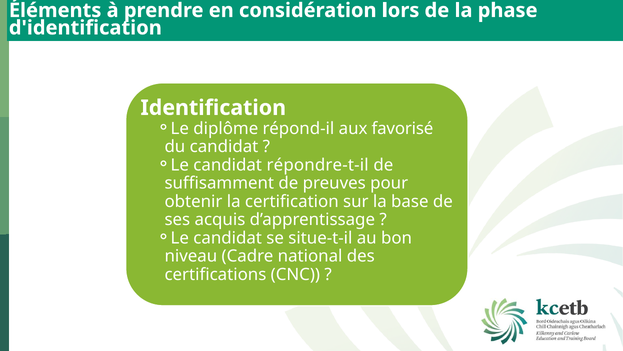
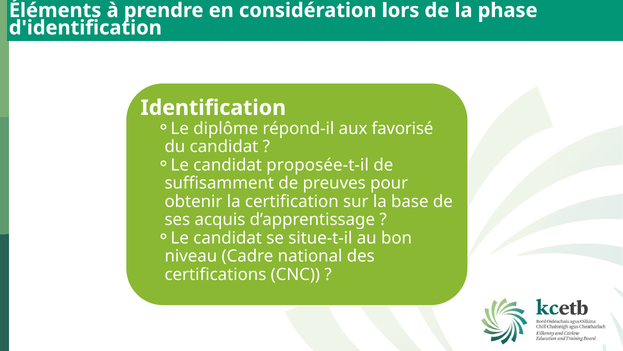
répondre-t-il: répondre-t-il -> proposée-t-il
